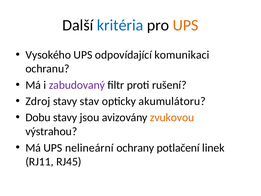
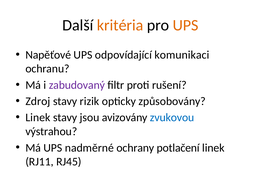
kritéria colour: blue -> orange
Vysokého: Vysokého -> Napěťové
stav: stav -> rizik
akumulátoru: akumulátoru -> způsobovány
Dobu at (38, 117): Dobu -> Linek
zvukovou colour: orange -> blue
nelineární: nelineární -> nadměrné
